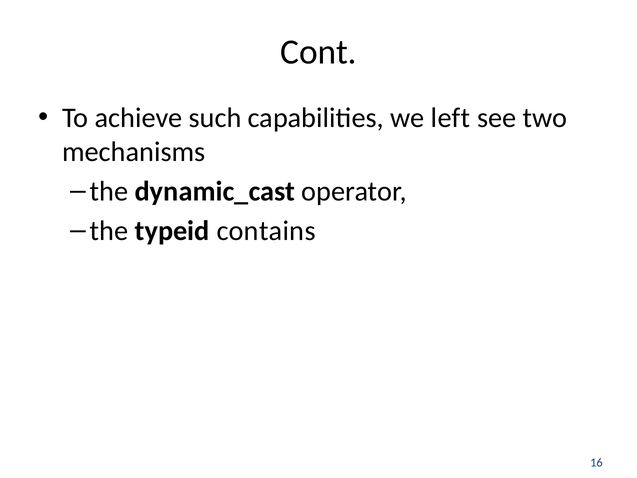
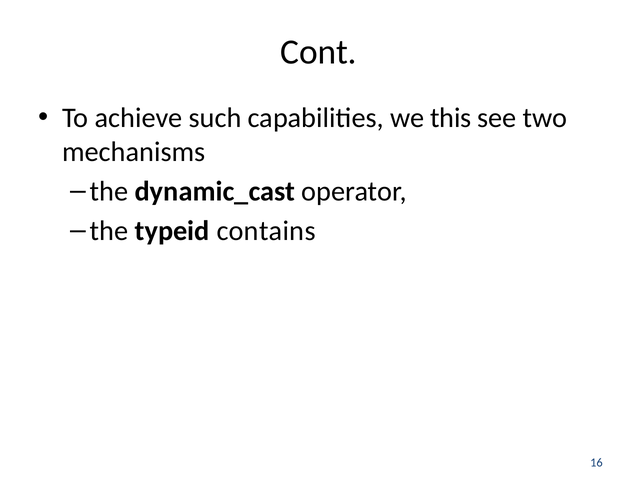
left: left -> this
